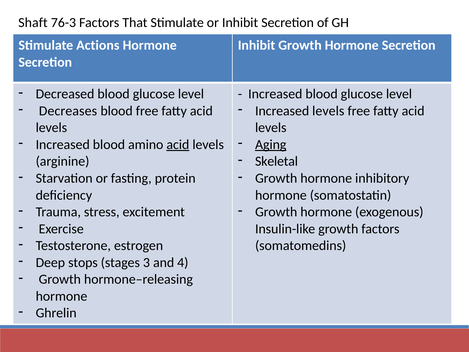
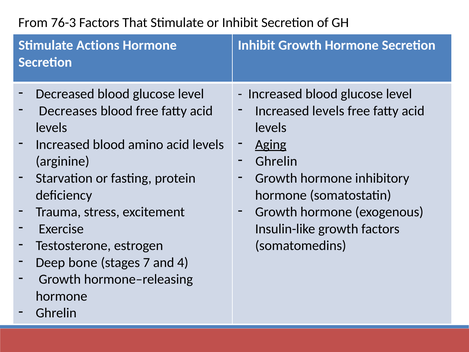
Shaft: Shaft -> From
acid at (178, 144) underline: present -> none
Skeletal at (276, 161): Skeletal -> Ghrelin
stops: stops -> bone
3: 3 -> 7
